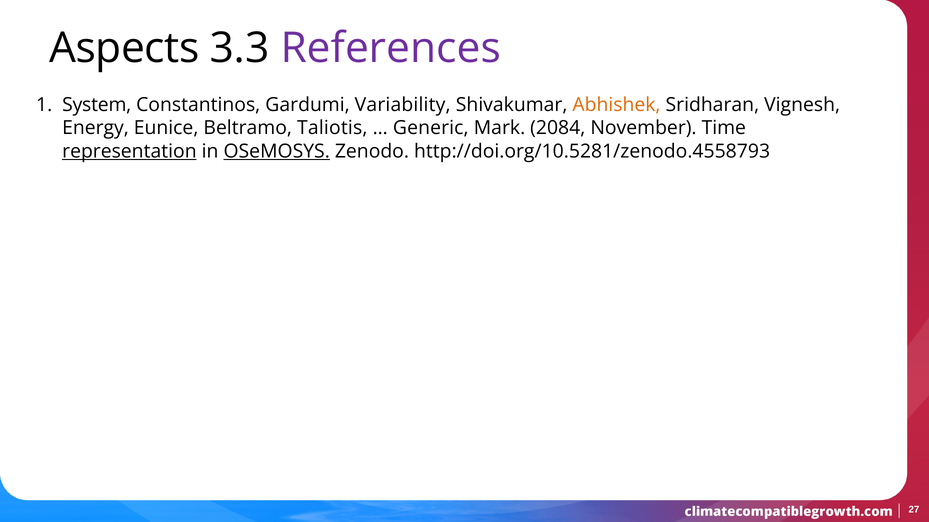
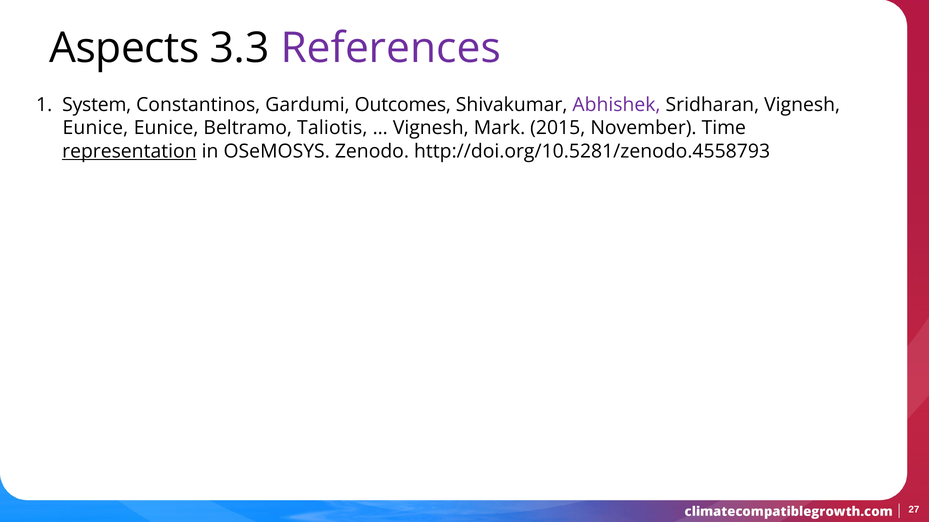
Variability: Variability -> Outcomes
Abhishek colour: orange -> purple
Energy at (95, 128): Energy -> Eunice
Generic at (431, 128): Generic -> Vignesh
2084: 2084 -> 2015
OSeMOSYS underline: present -> none
